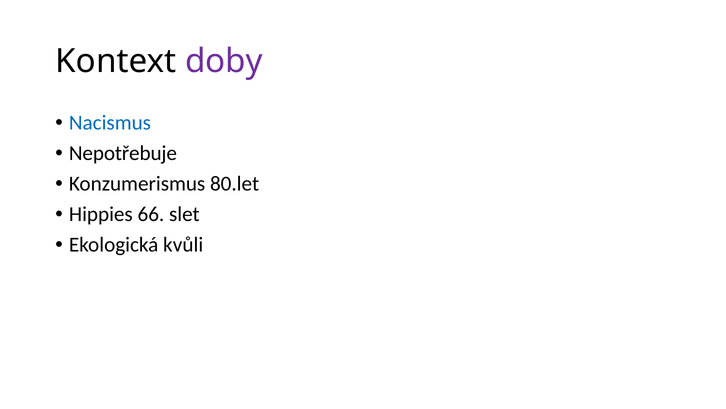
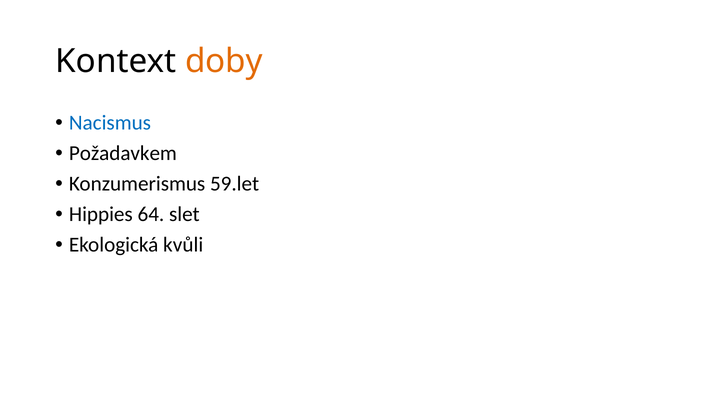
doby colour: purple -> orange
Nepotřebuje: Nepotřebuje -> Požadavkem
80.let: 80.let -> 59.let
66: 66 -> 64
